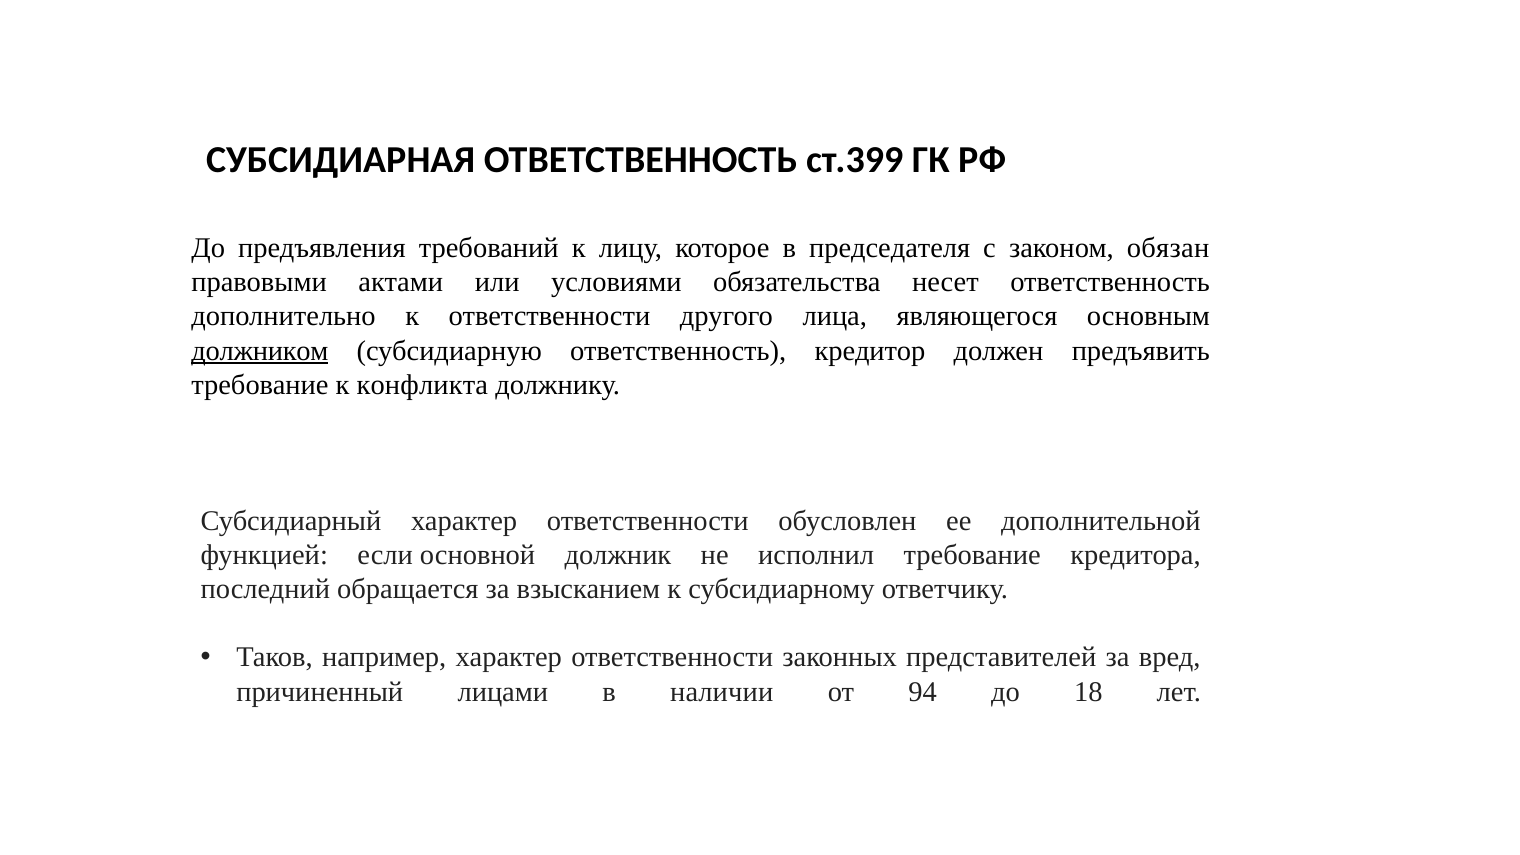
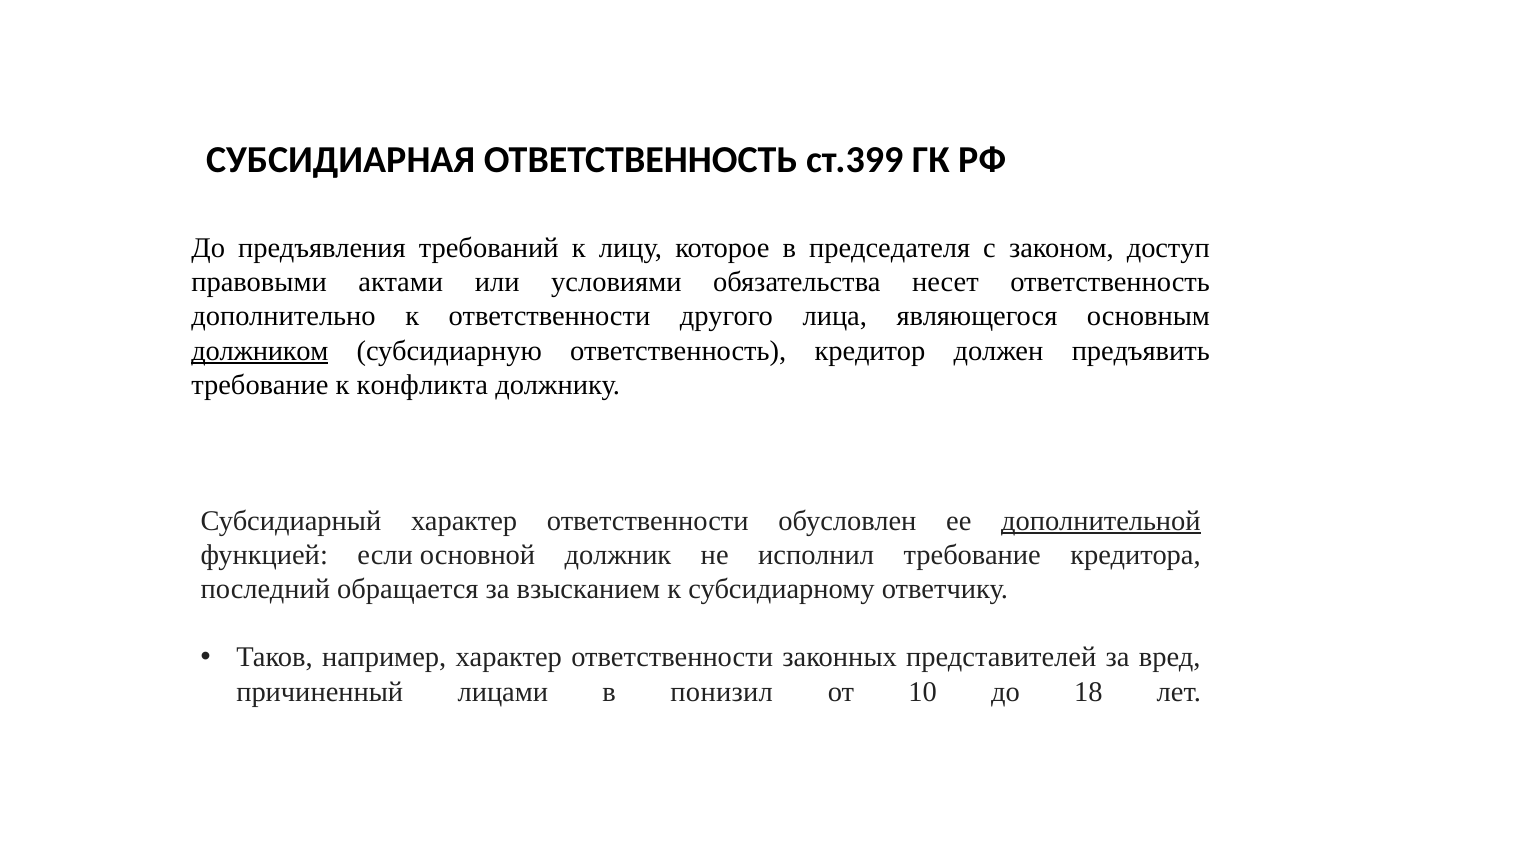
обязан: обязан -> доступ
дополнительной underline: none -> present
наличии: наличии -> понизил
94: 94 -> 10
